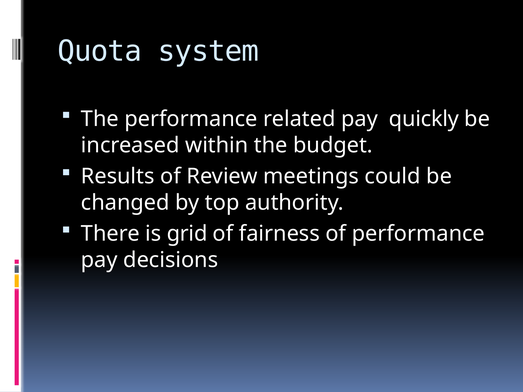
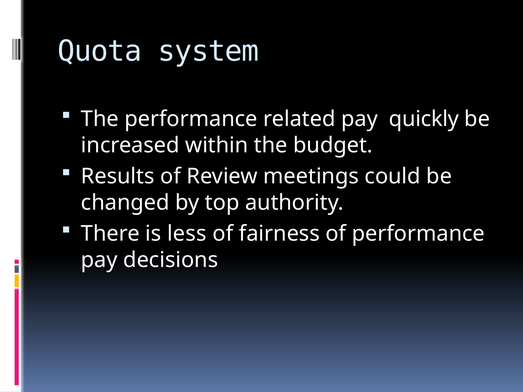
grid: grid -> less
